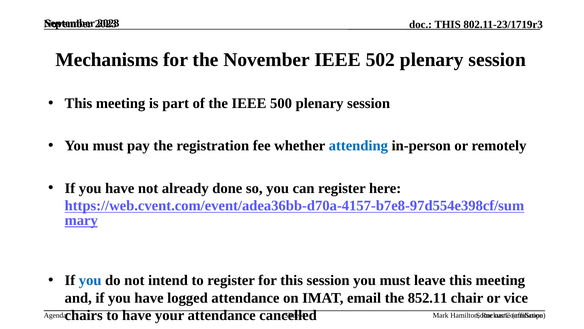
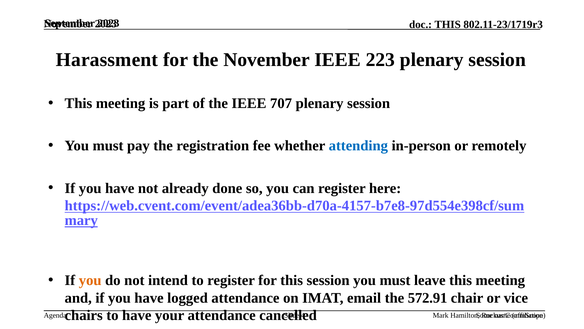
Mechanisms: Mechanisms -> Harassment
502: 502 -> 223
500: 500 -> 707
you at (90, 280) colour: blue -> orange
852.11: 852.11 -> 572.91
